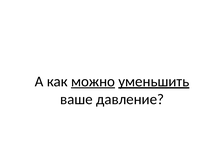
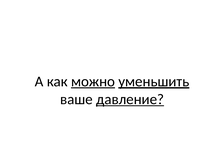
давление underline: none -> present
